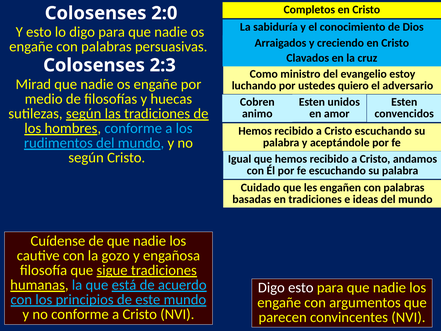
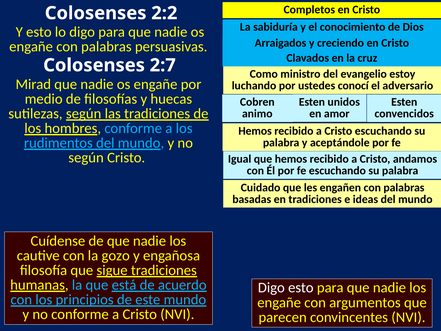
2:0: 2:0 -> 2:2
2:3: 2:3 -> 2:7
quiero: quiero -> conocí
